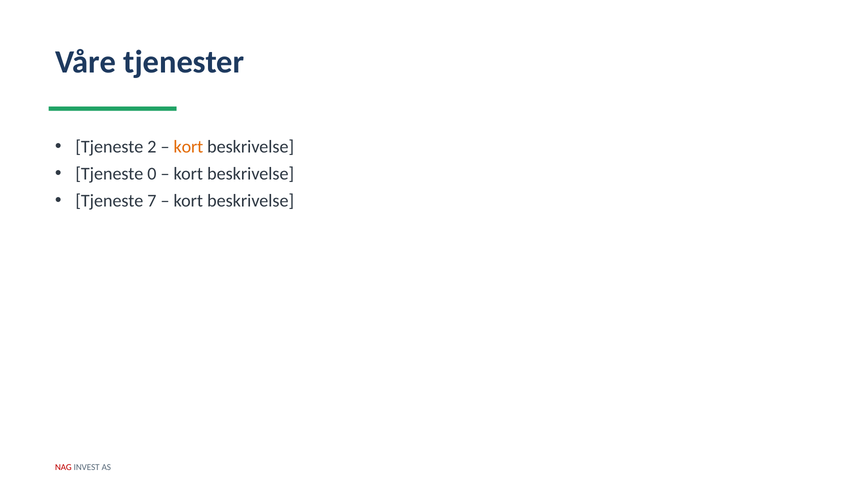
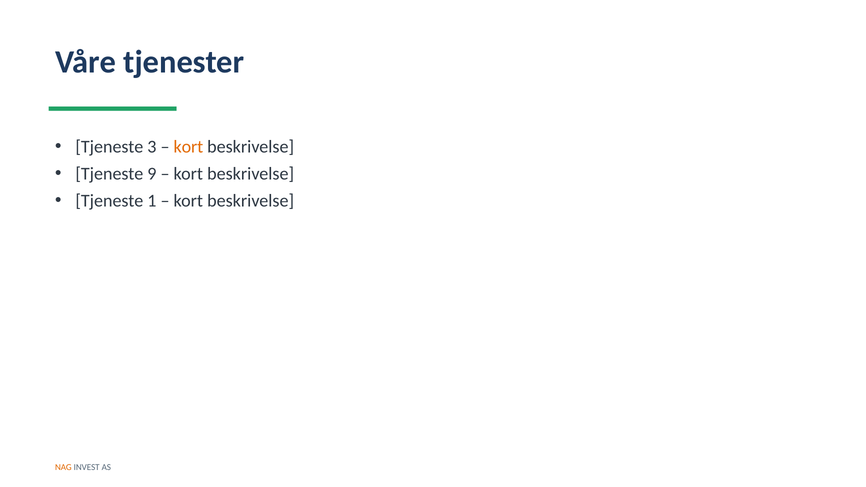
2: 2 -> 3
0: 0 -> 9
7: 7 -> 1
NAG colour: red -> orange
